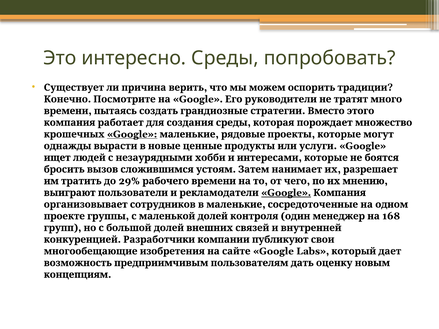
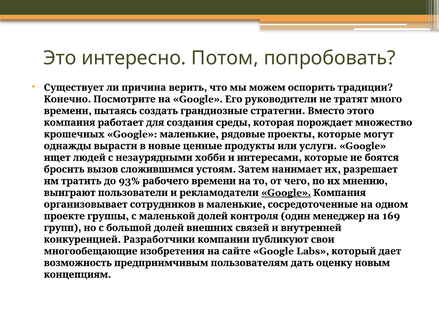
интересно Среды: Среды -> Потом
Google at (132, 134) underline: present -> none
29%: 29% -> 93%
168: 168 -> 169
